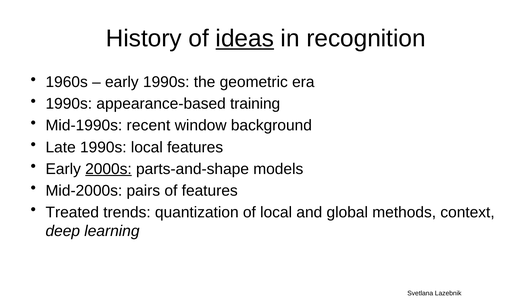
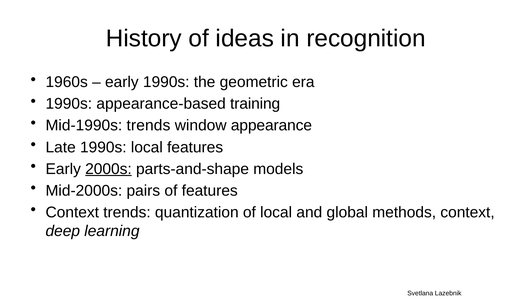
ideas underline: present -> none
Mid-1990s recent: recent -> trends
background: background -> appearance
Treated at (72, 212): Treated -> Context
